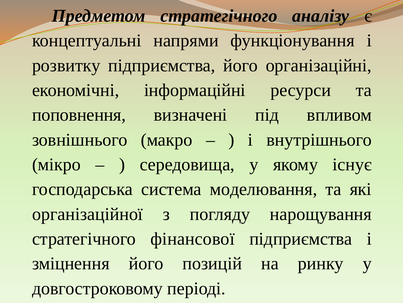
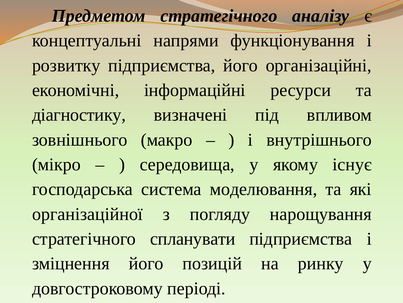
поповнення: поповнення -> діагностику
фінансової: фінансової -> спланувати
